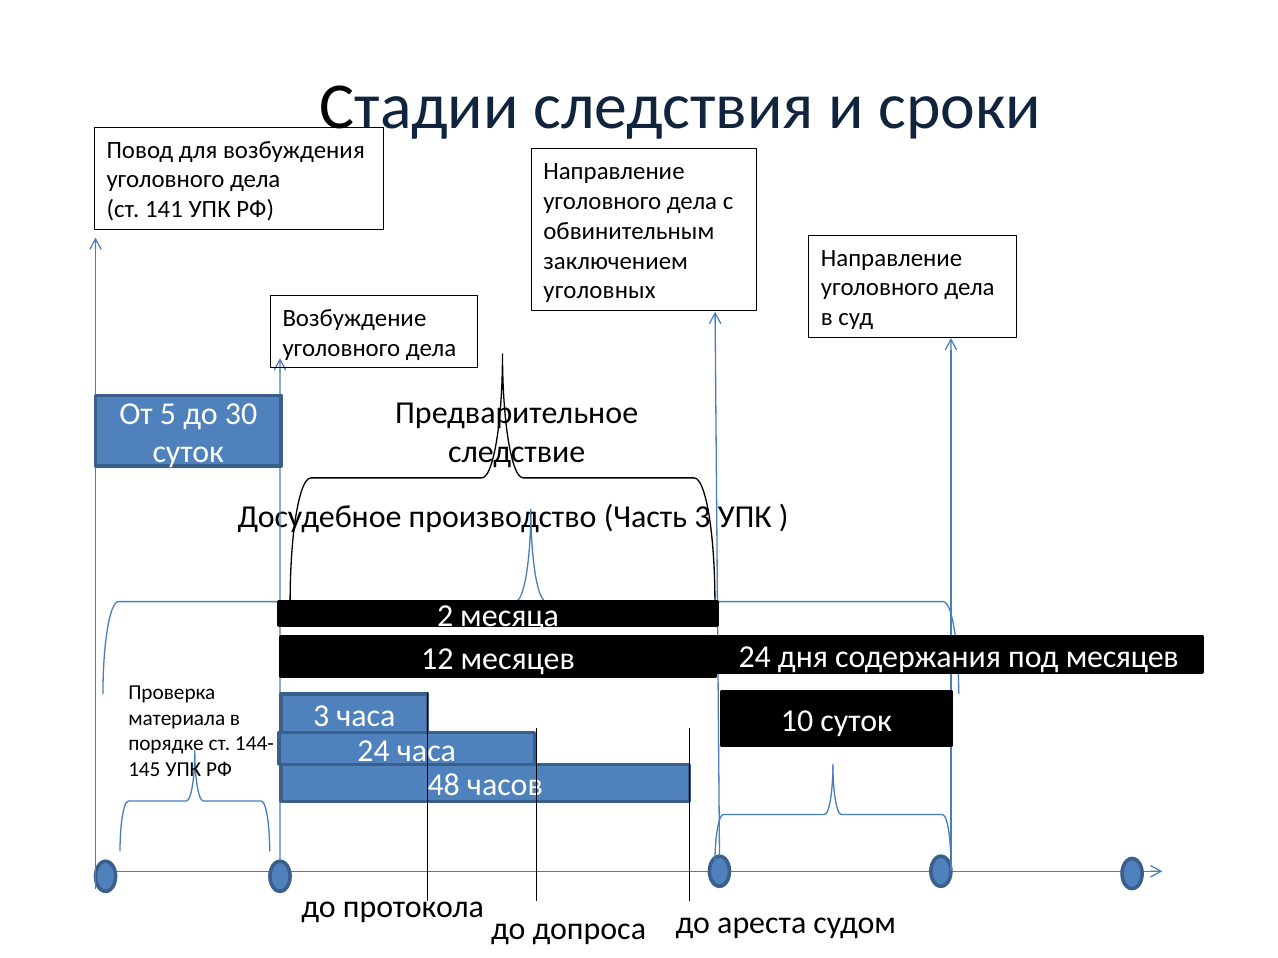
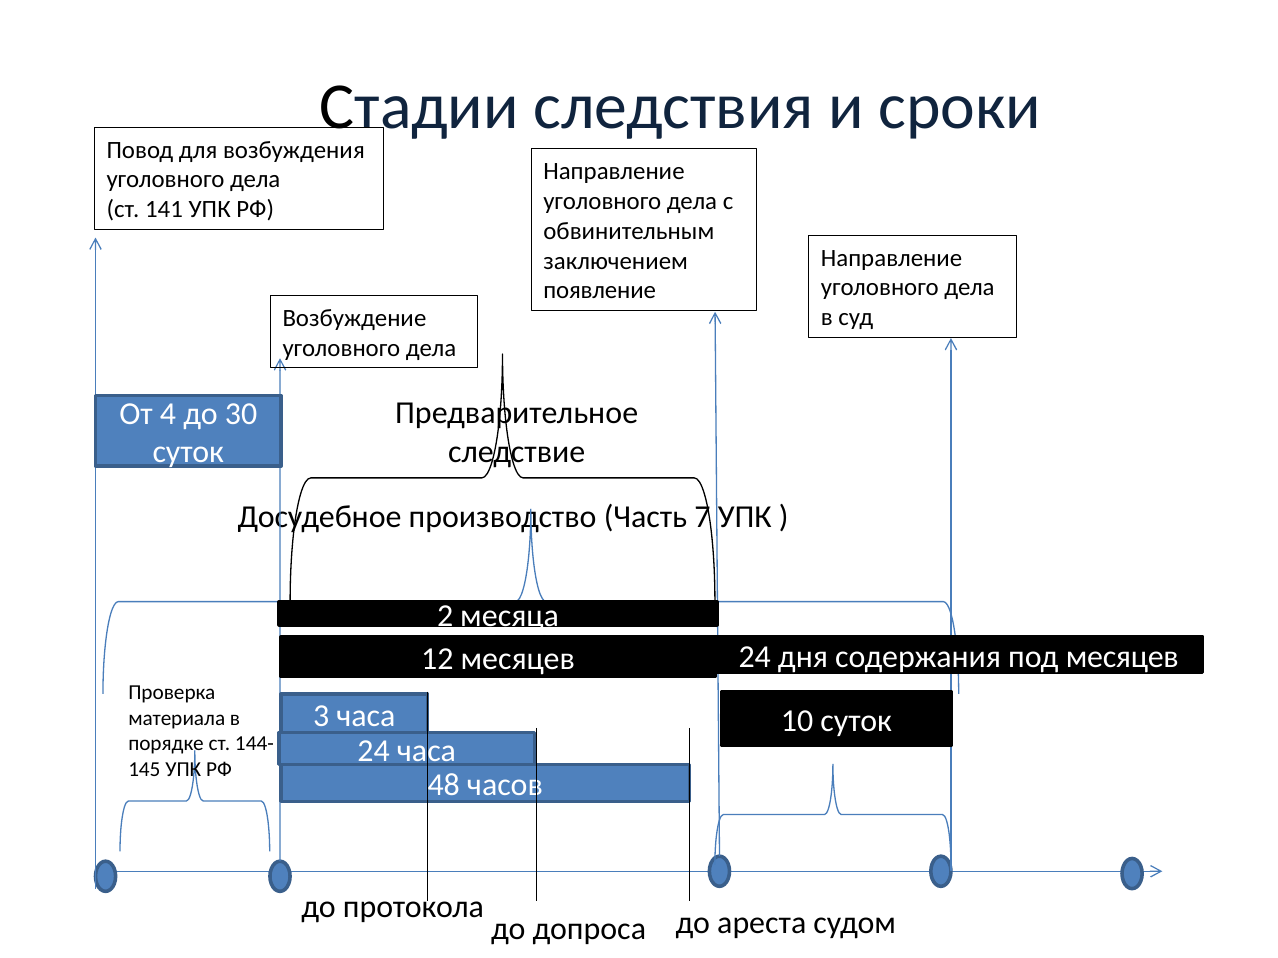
уголовных: уголовных -> появление
5: 5 -> 4
Часть 3: 3 -> 7
